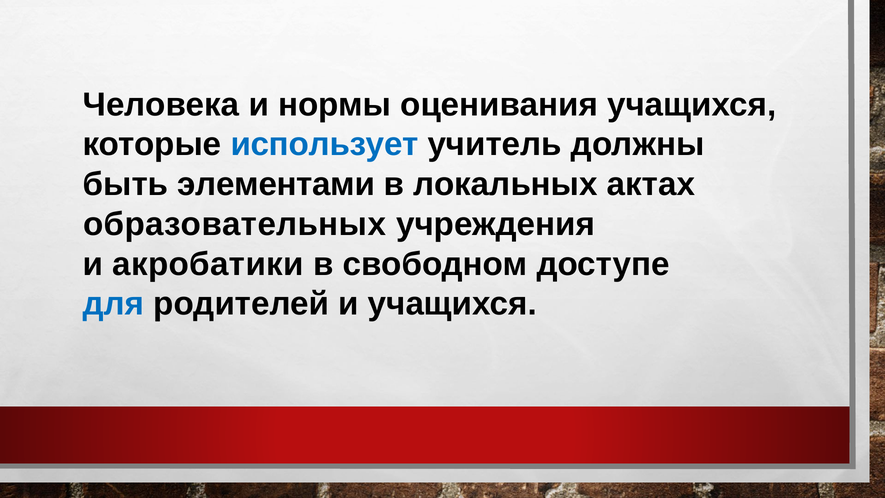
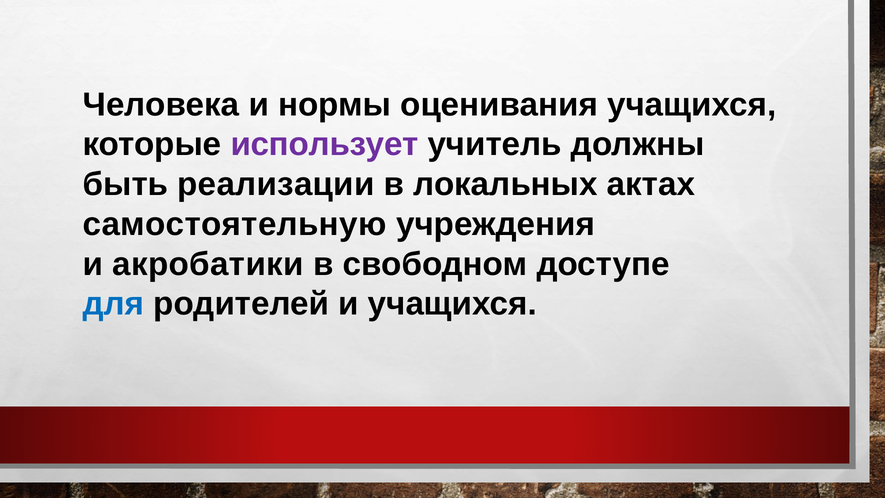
использует colour: blue -> purple
элементами: элементами -> реализации
образовательных: образовательных -> самостоятельную
